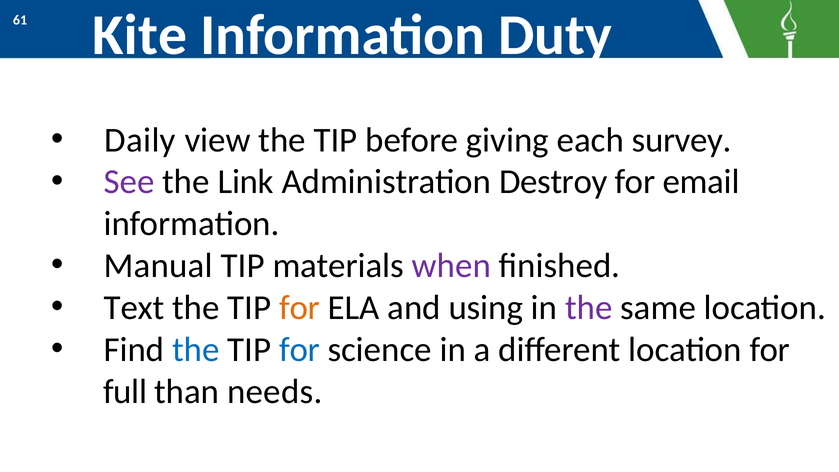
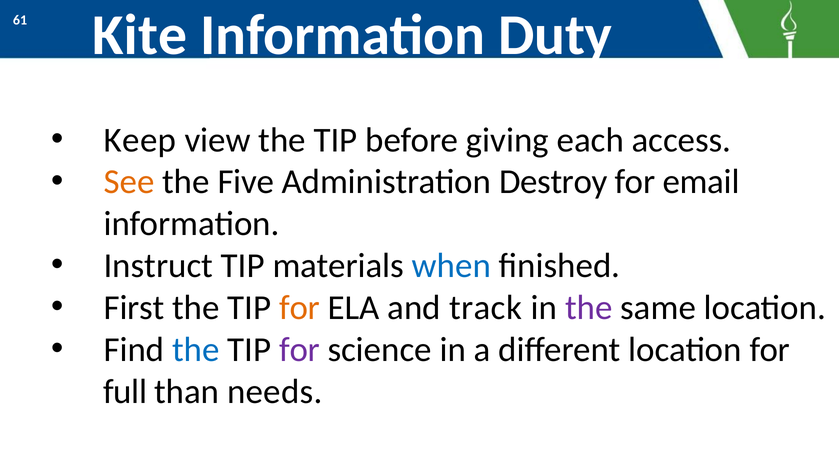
Daily: Daily -> Keep
survey: survey -> access
See colour: purple -> orange
Link: Link -> Five
Manual: Manual -> Instruct
when colour: purple -> blue
Text: Text -> First
using: using -> track
for at (300, 350) colour: blue -> purple
